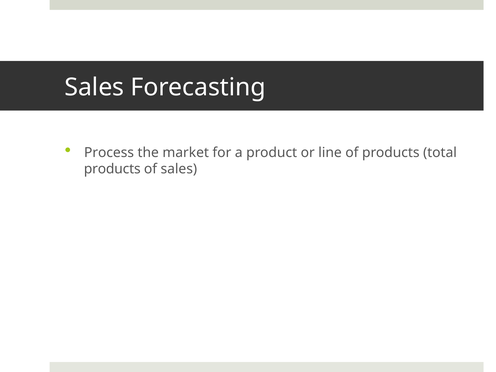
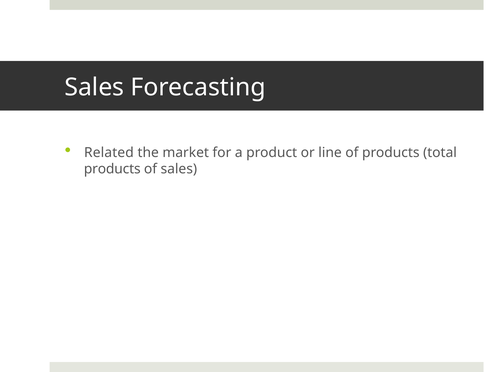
Process: Process -> Related
